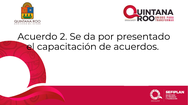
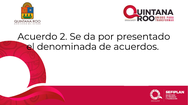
capacitación: capacitación -> denominada
